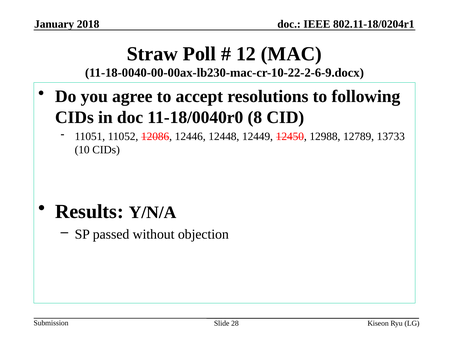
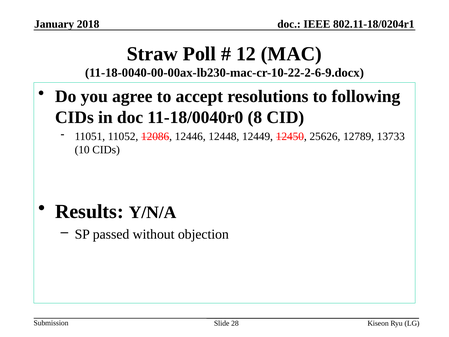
12988: 12988 -> 25626
